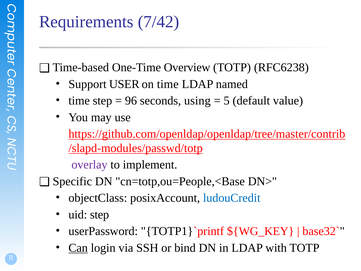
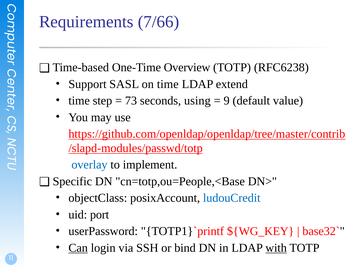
7/42: 7/42 -> 7/66
USER: USER -> SASL
named: named -> extend
96: 96 -> 73
5: 5 -> 9
overlay colour: purple -> blue
uid step: step -> port
with underline: none -> present
